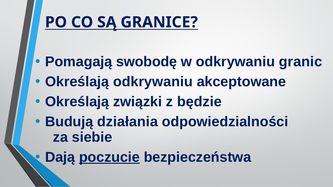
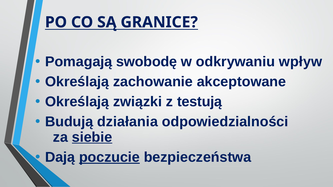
granic: granic -> wpływ
Określają odkrywaniu: odkrywaniu -> zachowanie
będzie: będzie -> testują
siebie underline: none -> present
